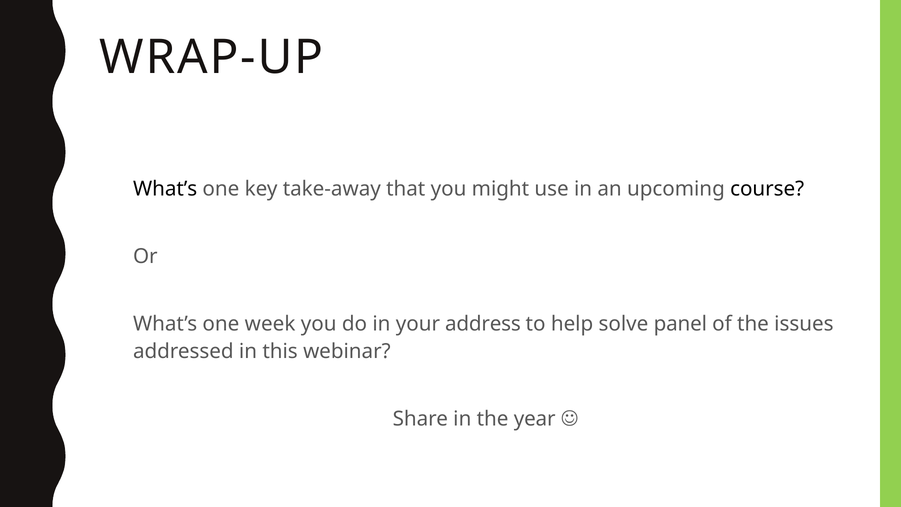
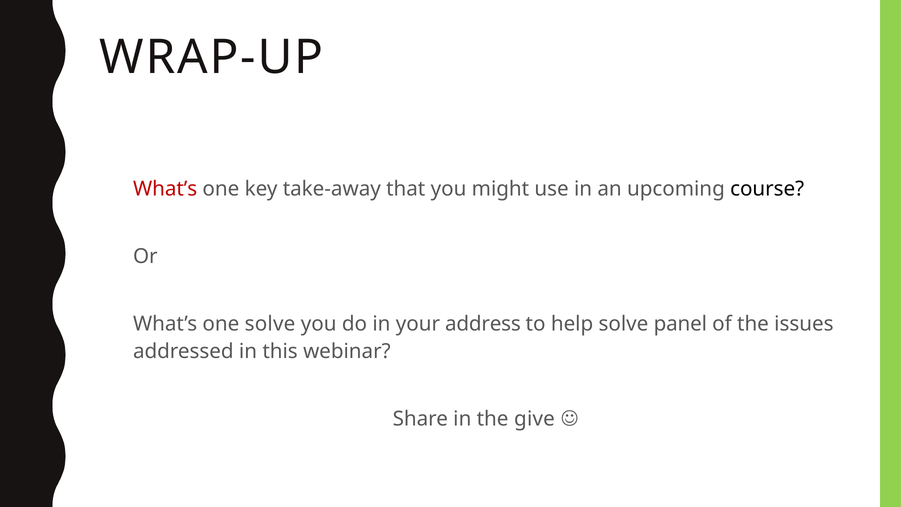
What’s at (165, 189) colour: black -> red
one week: week -> solve
year: year -> give
